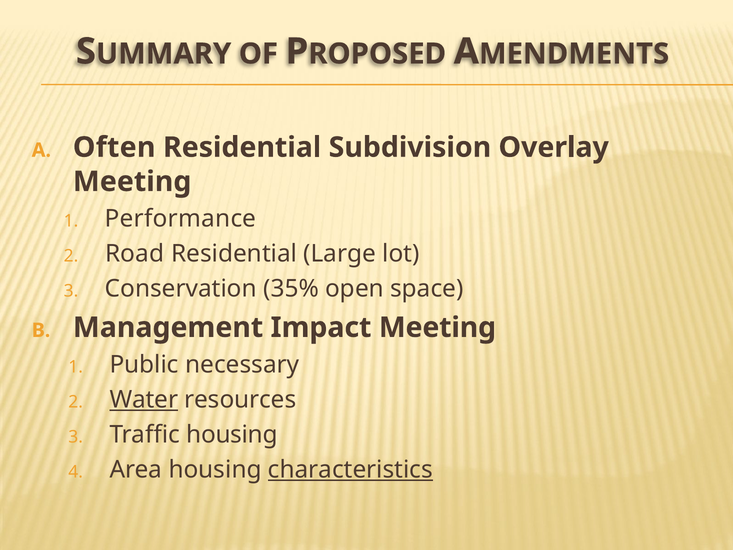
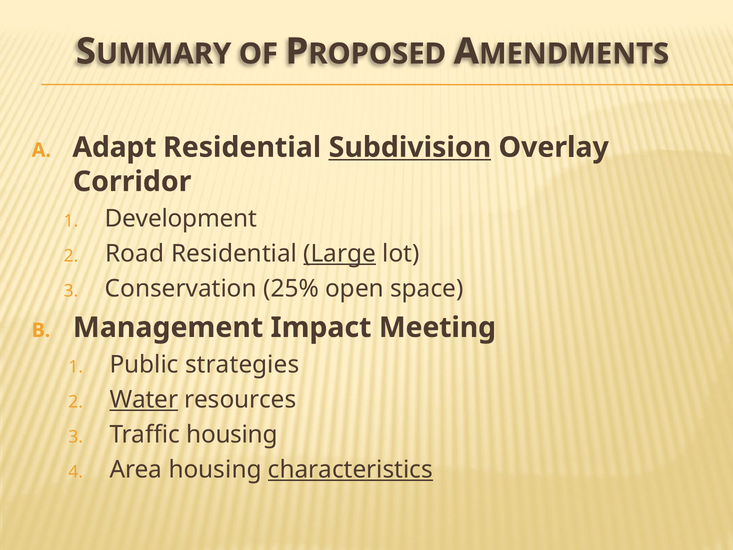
Often: Often -> Adapt
Subdivision underline: none -> present
Meeting at (132, 182): Meeting -> Corridor
Performance: Performance -> Development
Large underline: none -> present
35%: 35% -> 25%
necessary: necessary -> strategies
